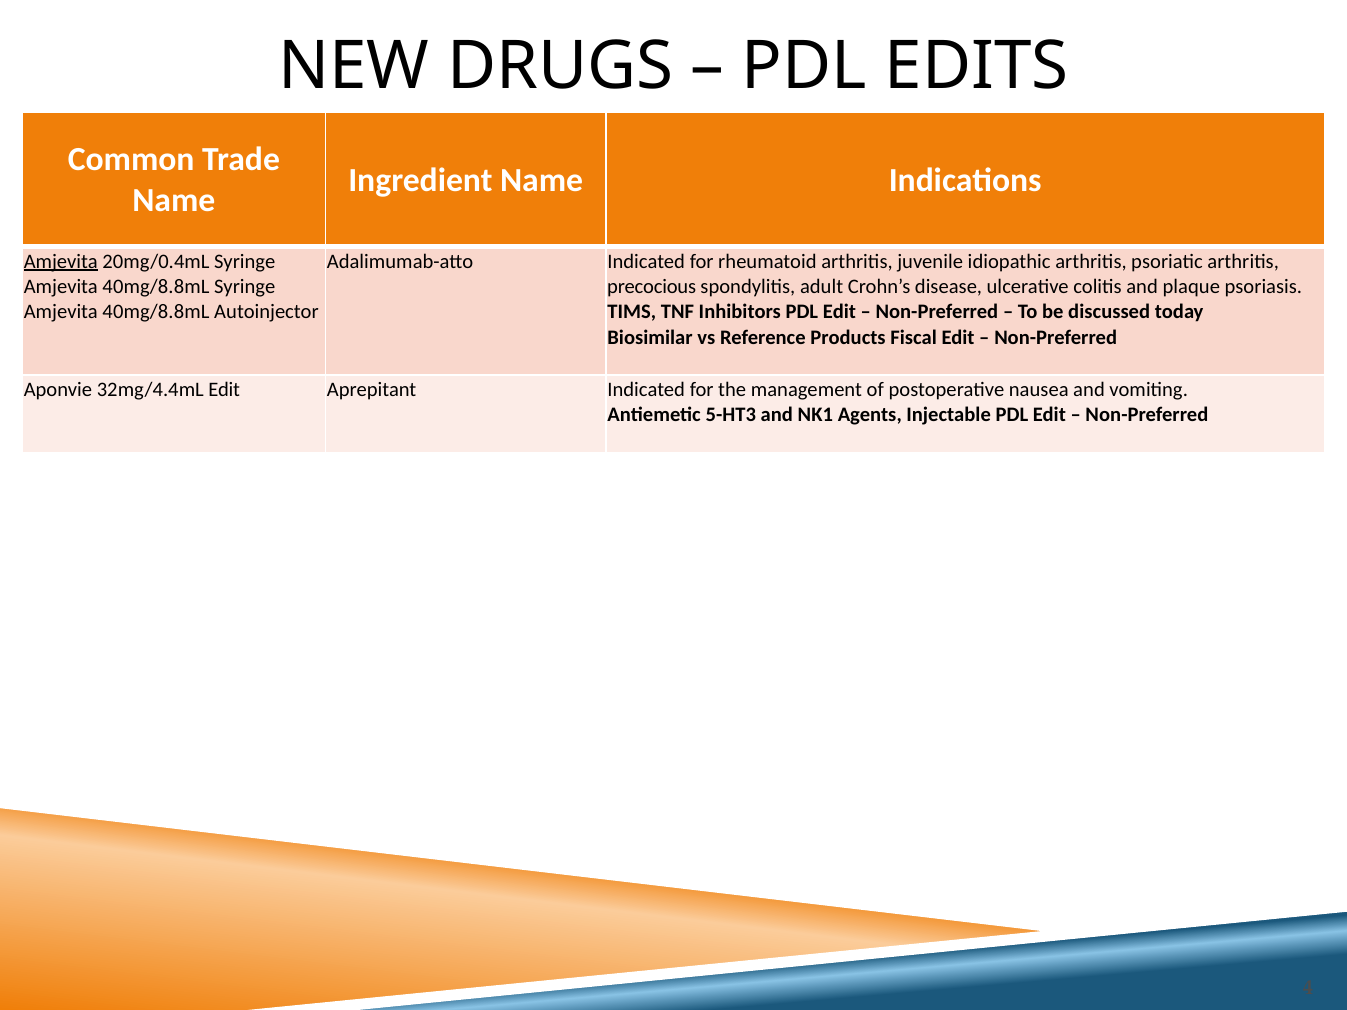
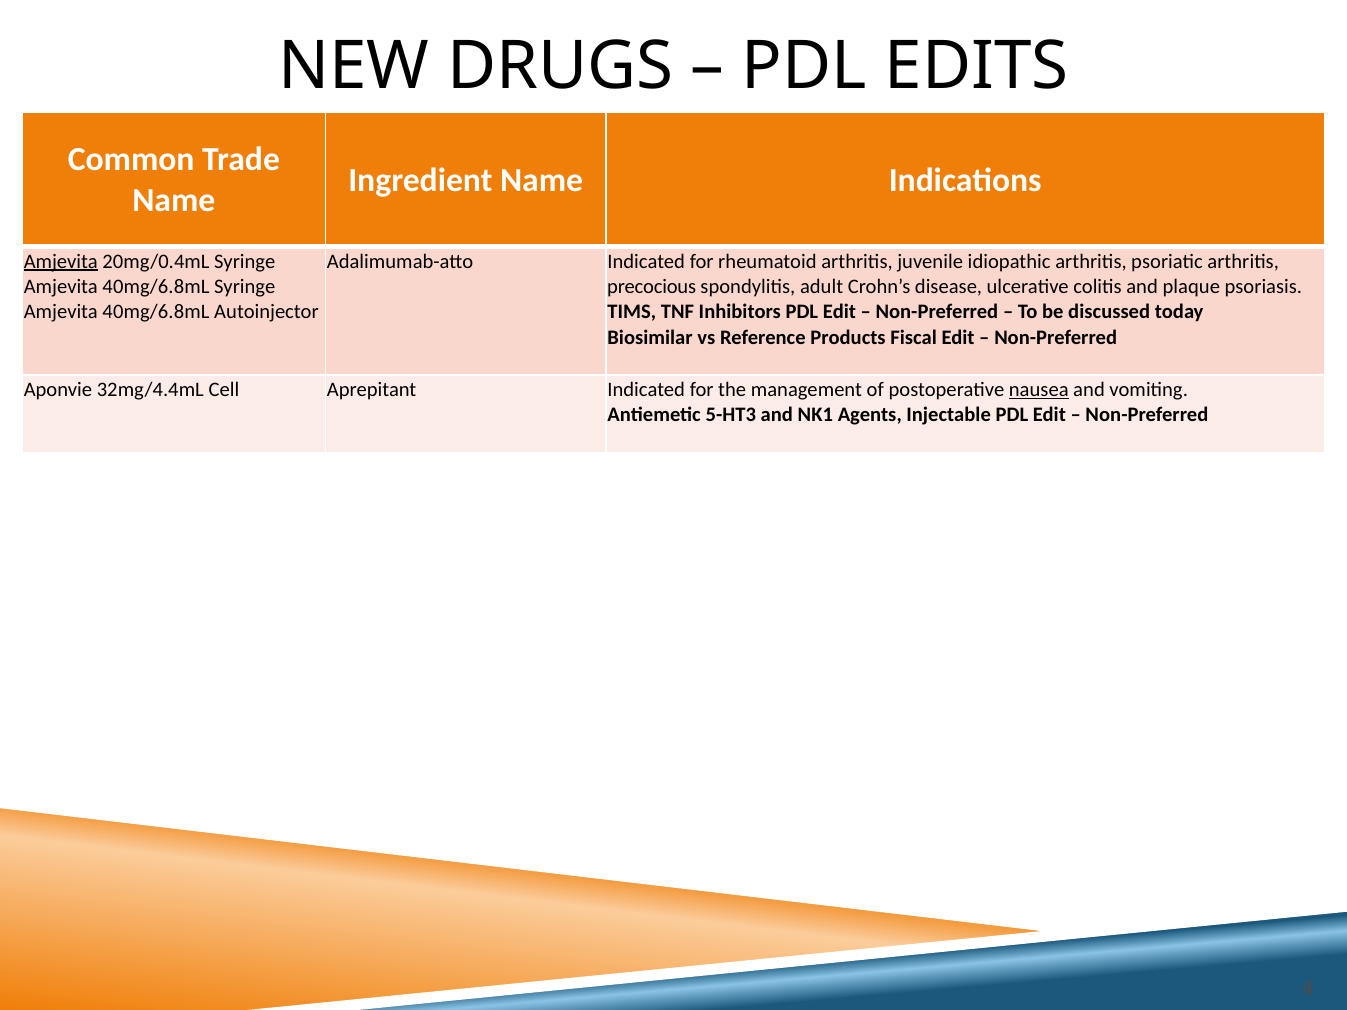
40mg/8.8mL at (156, 287): 40mg/8.8mL -> 40mg/6.8mL
40mg/8.8mL at (156, 312): 40mg/8.8mL -> 40mg/6.8mL
32mg/4.4mL Edit: Edit -> Cell
nausea underline: none -> present
